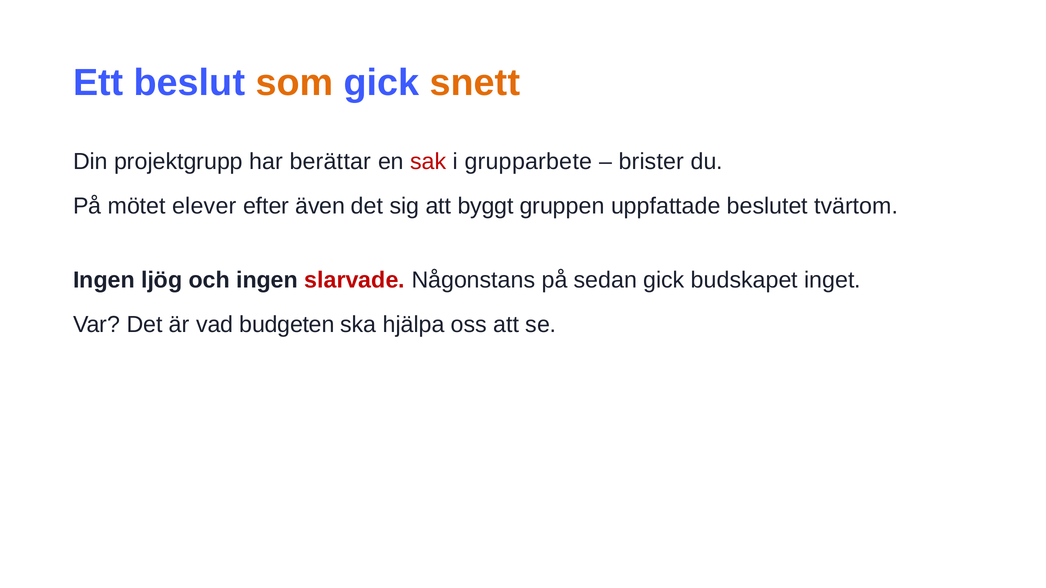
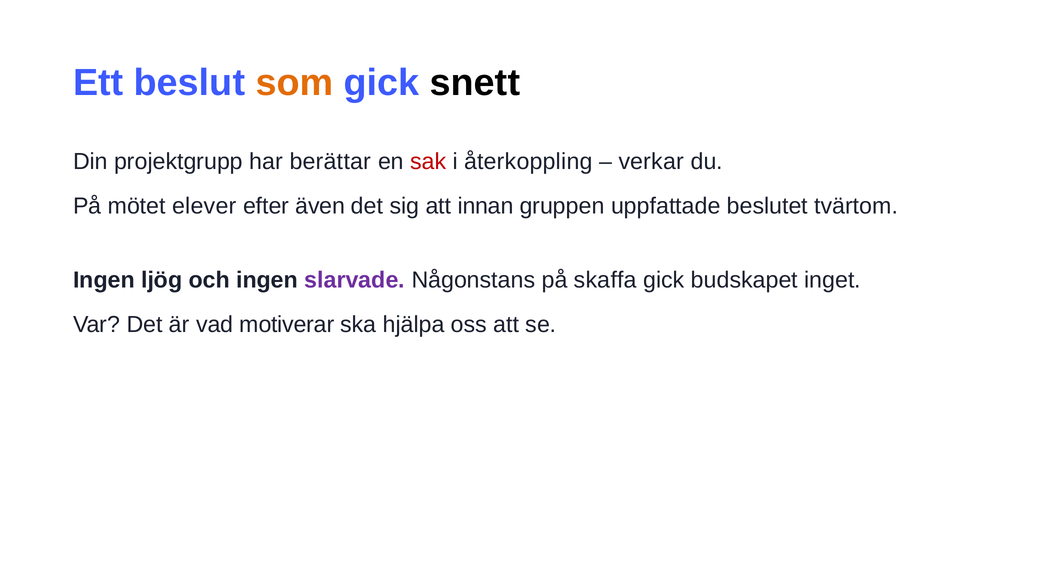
snett colour: orange -> black
grupparbete: grupparbete -> återkoppling
brister: brister -> verkar
byggt: byggt -> innan
slarvade colour: red -> purple
sedan: sedan -> skaffa
budgeten: budgeten -> motiverar
